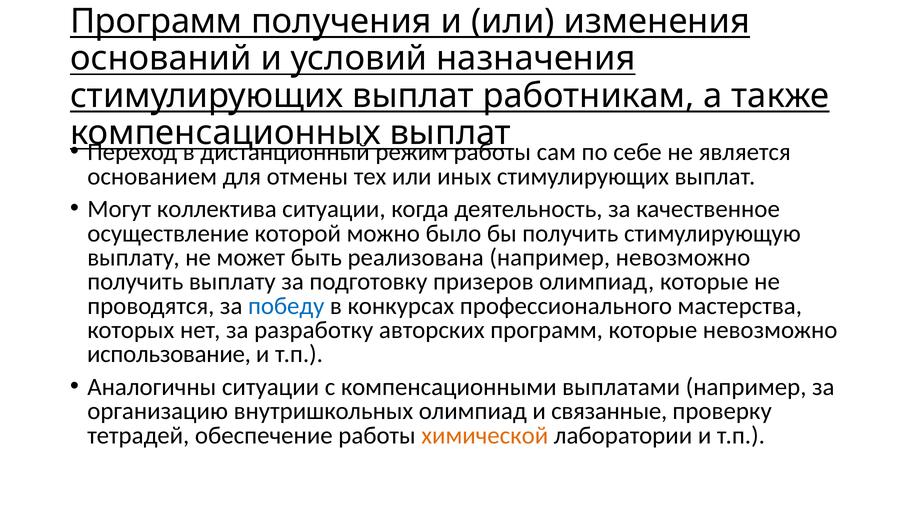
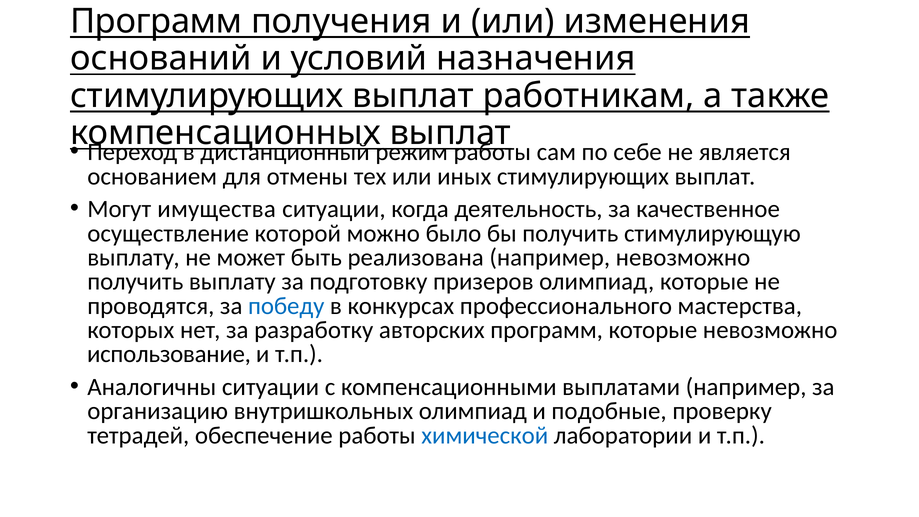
коллектива: коллектива -> имущества
связанные: связанные -> подобные
химической colour: orange -> blue
